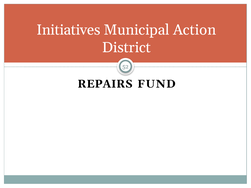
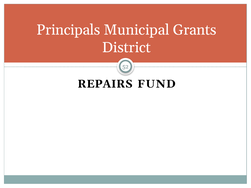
Initiatives: Initiatives -> Principals
Action: Action -> Grants
